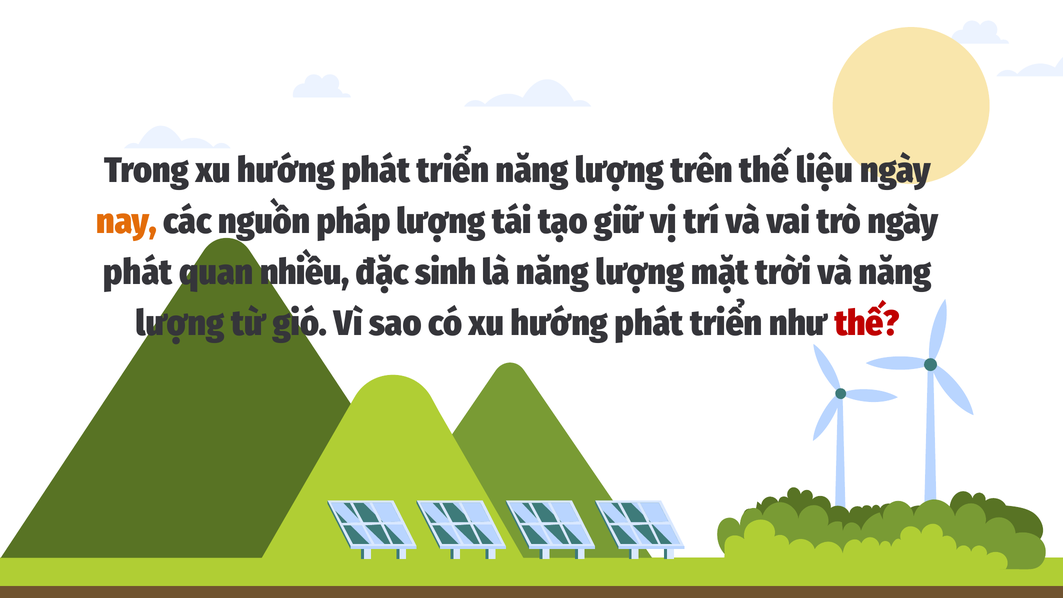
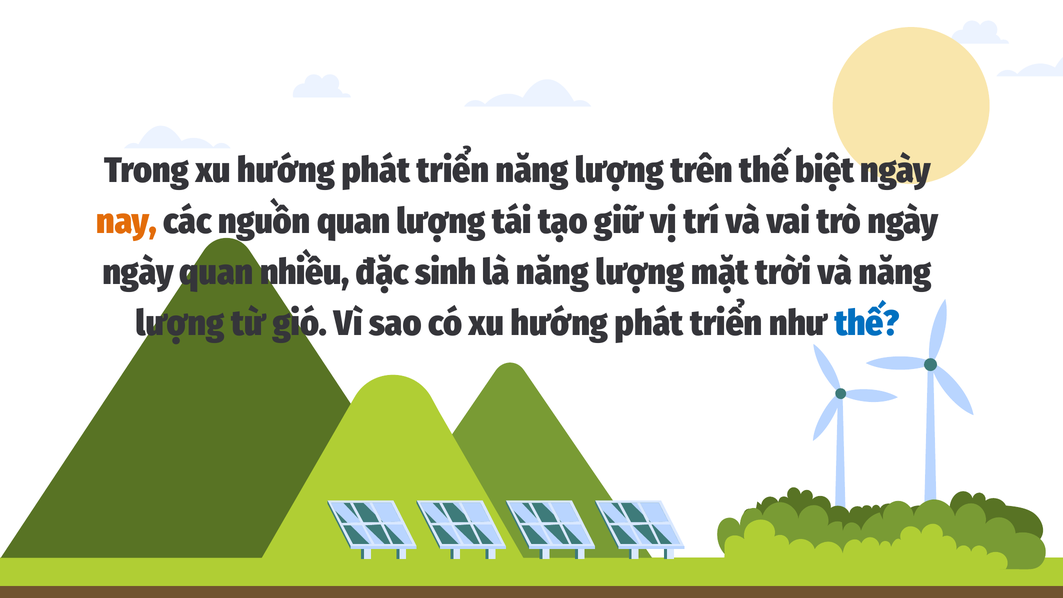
liệu: liệu -> biệt
nguồn pháp: pháp -> quan
phát at (138, 272): phát -> ngày
thế at (867, 323) colour: red -> blue
